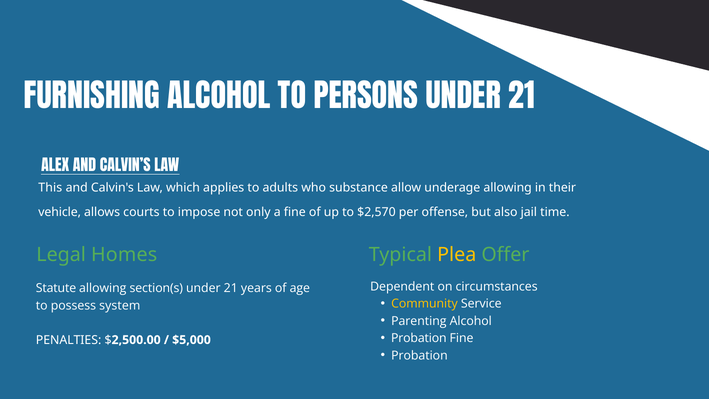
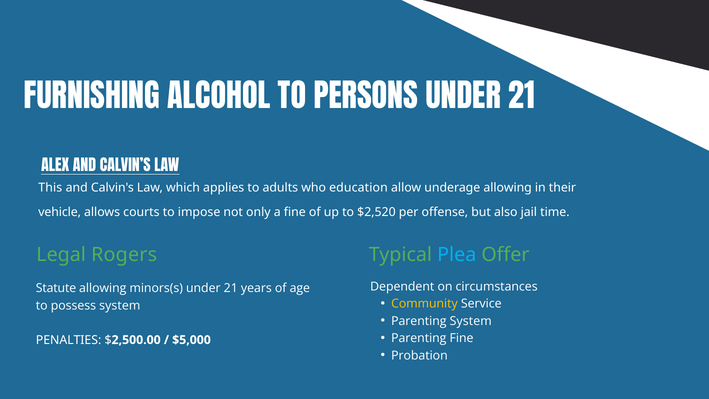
substance: substance -> education
$2,570: $2,570 -> $2,520
Homes: Homes -> Rogers
Plea colour: yellow -> light blue
section(s: section(s -> minors(s
Parenting Alcohol: Alcohol -> System
Probation at (419, 338): Probation -> Parenting
